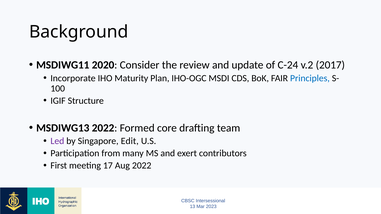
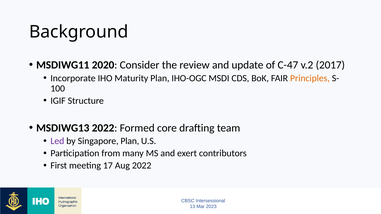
C-24: C-24 -> C-47
Principles colour: blue -> orange
Singapore Edit: Edit -> Plan
